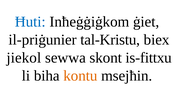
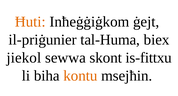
Ħuti colour: blue -> orange
ġiet: ġiet -> ġejt
tal-Kristu: tal-Kristu -> tal-Huma
